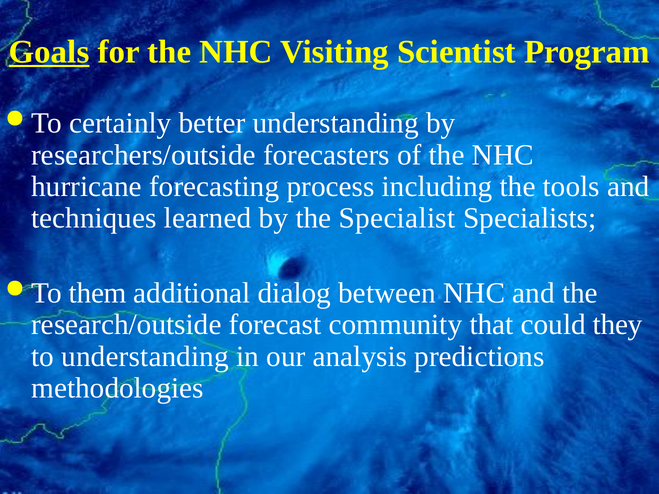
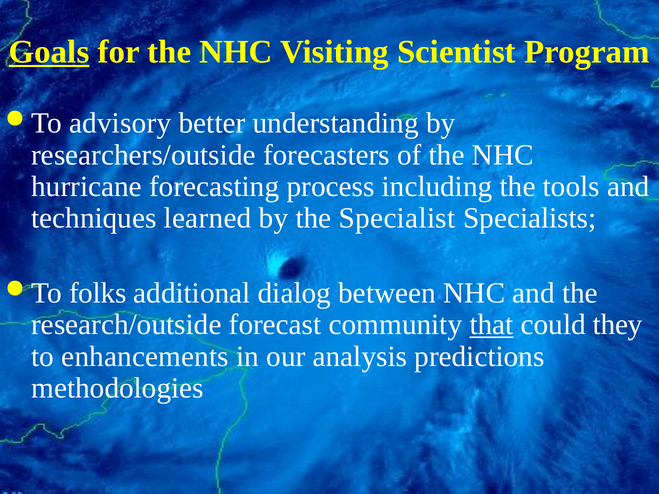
certainly: certainly -> advisory
them: them -> folks
that underline: none -> present
to understanding: understanding -> enhancements
